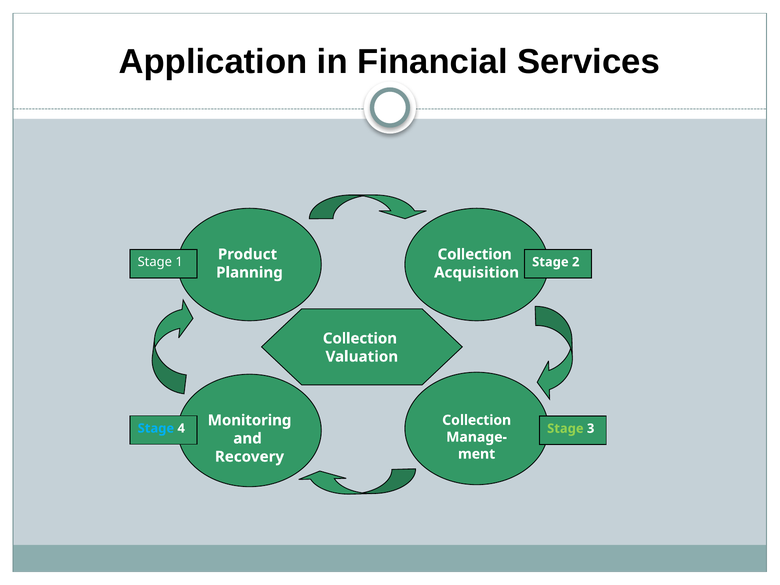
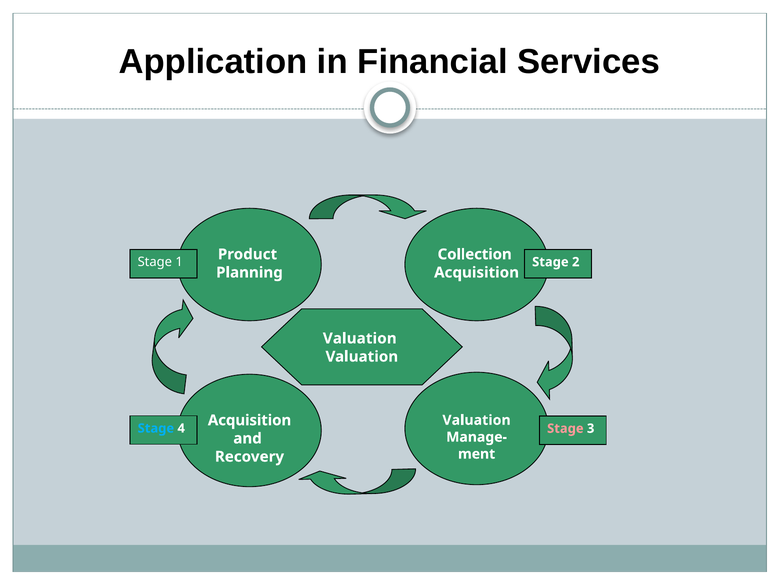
Collection at (360, 338): Collection -> Valuation
Monitoring at (250, 420): Monitoring -> Acquisition
Collection at (477, 420): Collection -> Valuation
Stage at (565, 429) colour: light green -> pink
